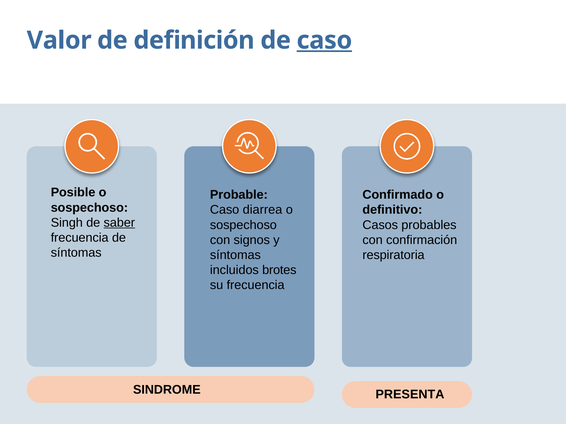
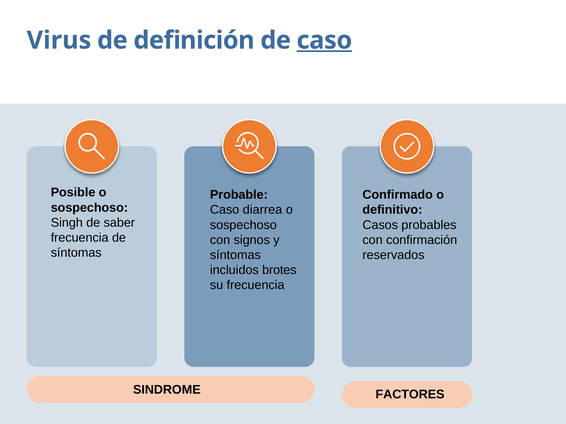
Valor: Valor -> Virus
saber underline: present -> none
respiratoria: respiratoria -> reservados
PRESENTA: PRESENTA -> FACTORES
